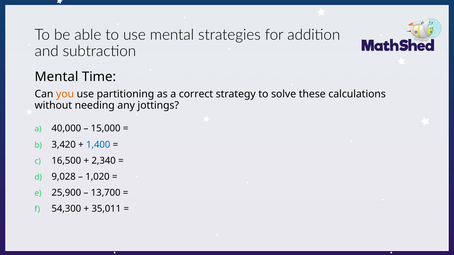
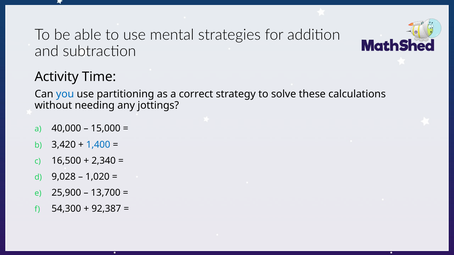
Mental at (57, 77): Mental -> Activity
you colour: orange -> blue
35,011: 35,011 -> 92,387
